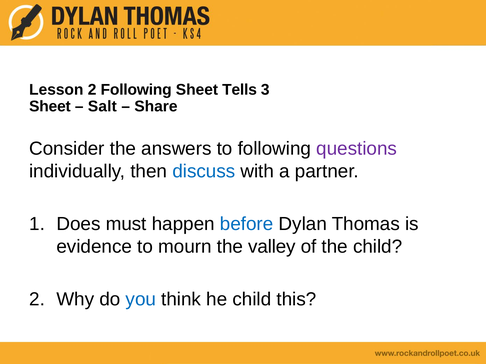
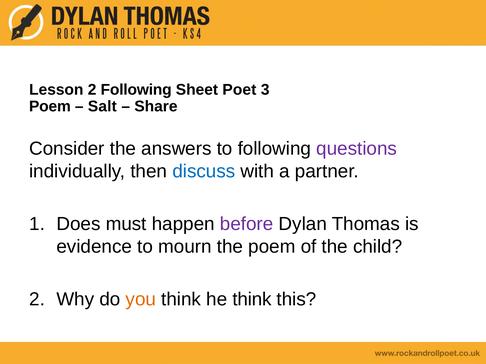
Tells: Tells -> Poet
Sheet at (50, 107): Sheet -> Poem
before colour: blue -> purple
the valley: valley -> poem
you colour: blue -> orange
he child: child -> think
